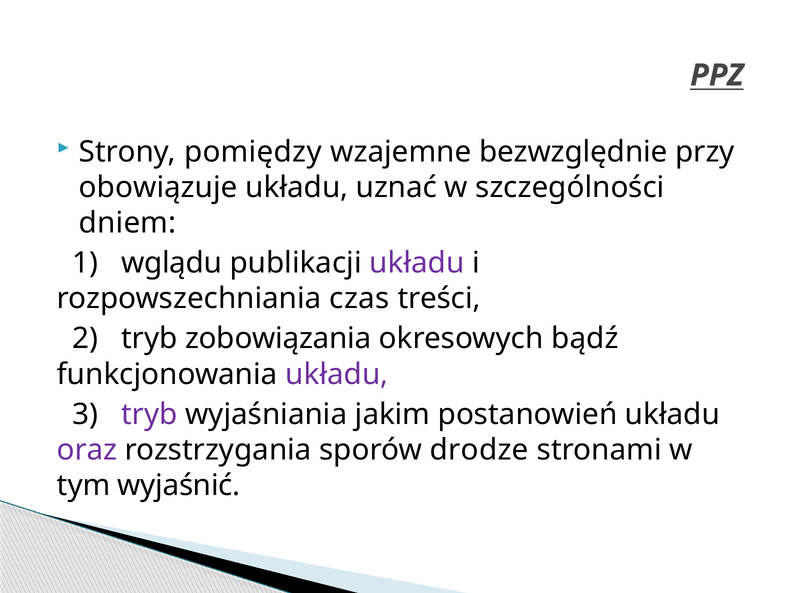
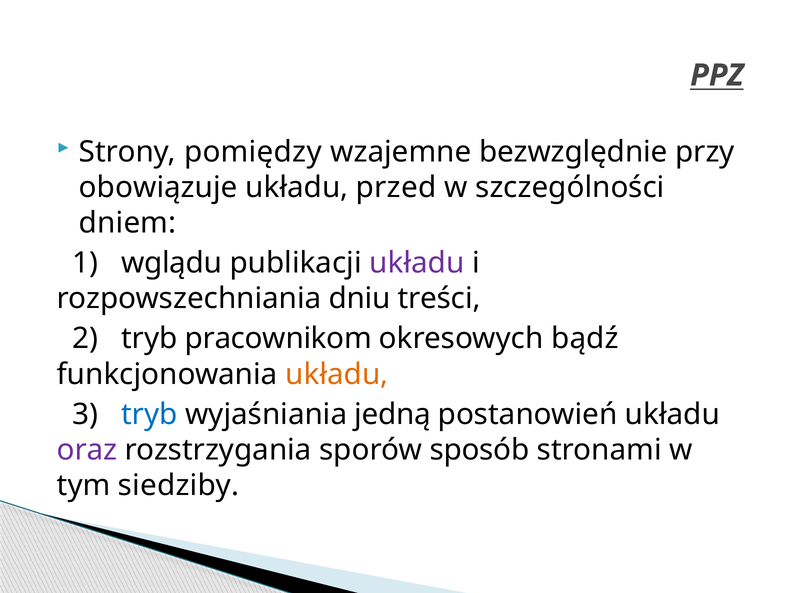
uznać: uznać -> przed
czas: czas -> dniu
zobowiązania: zobowiązania -> pracownikom
układu at (337, 374) colour: purple -> orange
tryb at (149, 414) colour: purple -> blue
jakim: jakim -> jedną
drodze: drodze -> sposób
wyjaśnić: wyjaśnić -> siedziby
